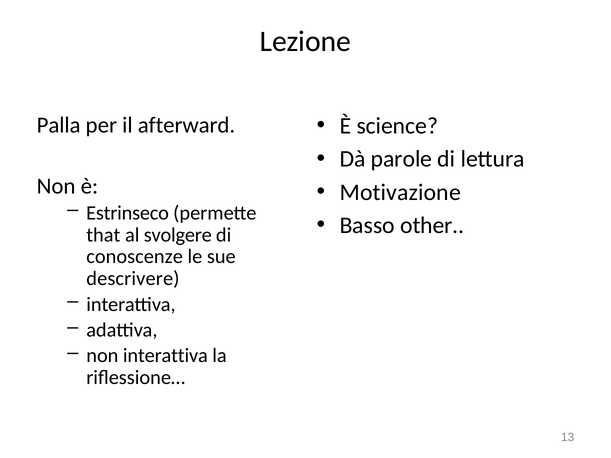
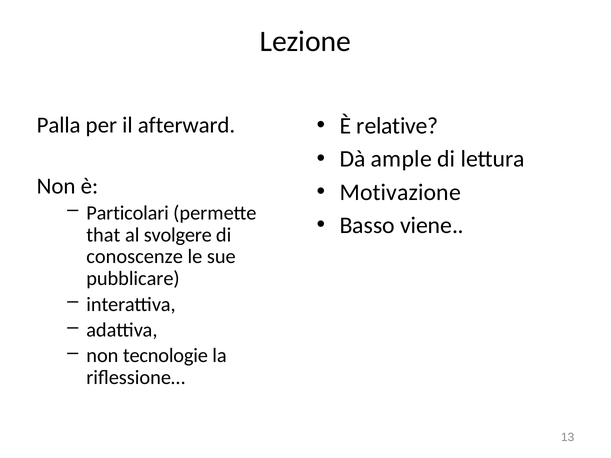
science: science -> relative
parole: parole -> ample
Estrinseco: Estrinseco -> Particolari
other: other -> viene
descrivere: descrivere -> pubblicare
non interattiva: interattiva -> tecnologie
